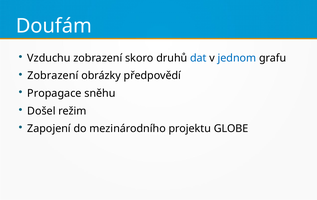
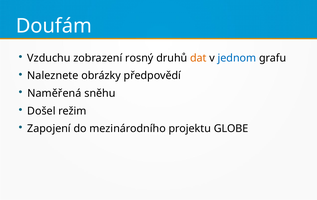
skoro: skoro -> rosný
dat colour: blue -> orange
Zobrazení at (53, 76): Zobrazení -> Naleznete
Propagace: Propagace -> Naměřená
